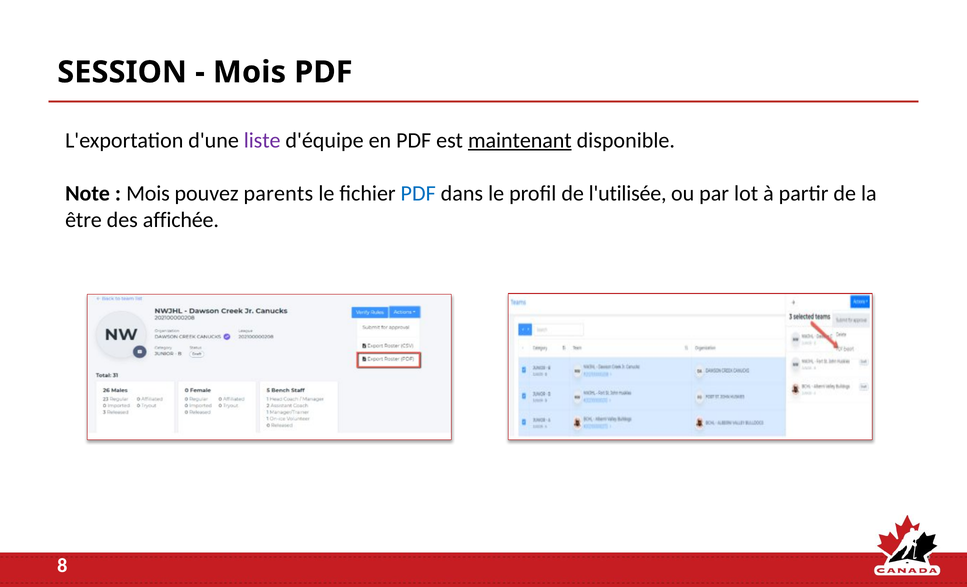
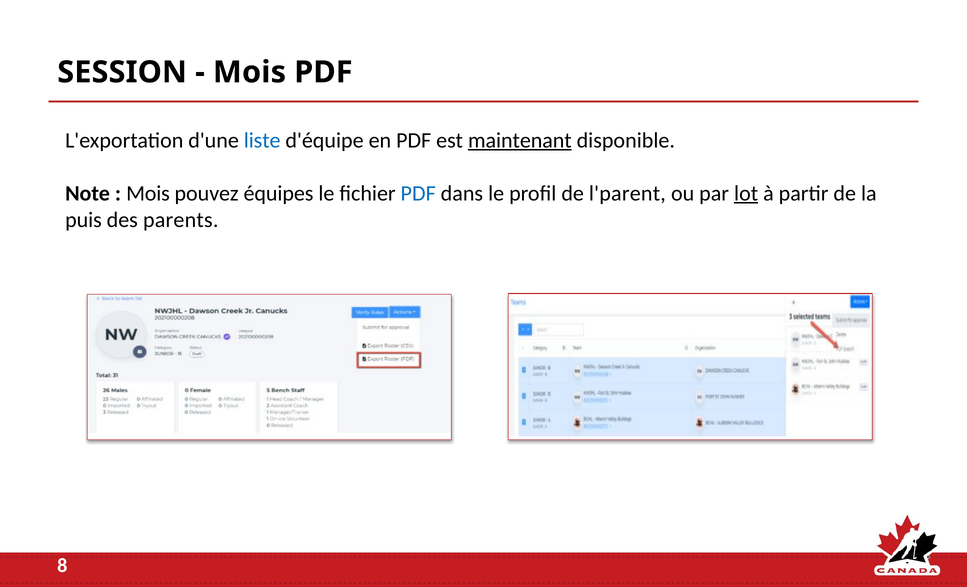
liste colour: purple -> blue
parents: parents -> équipes
l'utilisée: l'utilisée -> l'parent
lot underline: none -> present
être: être -> puis
affichée: affichée -> parents
